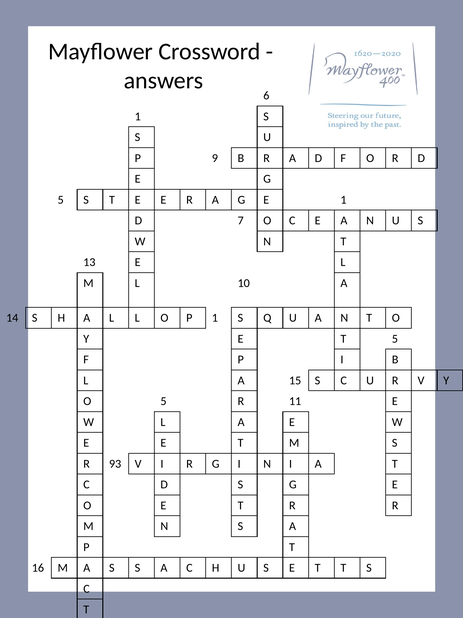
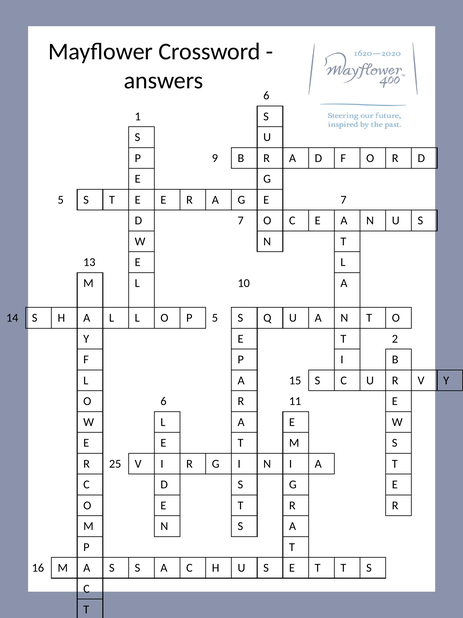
E 1: 1 -> 7
P 1: 1 -> 5
T 5: 5 -> 2
O 5: 5 -> 6
93: 93 -> 25
